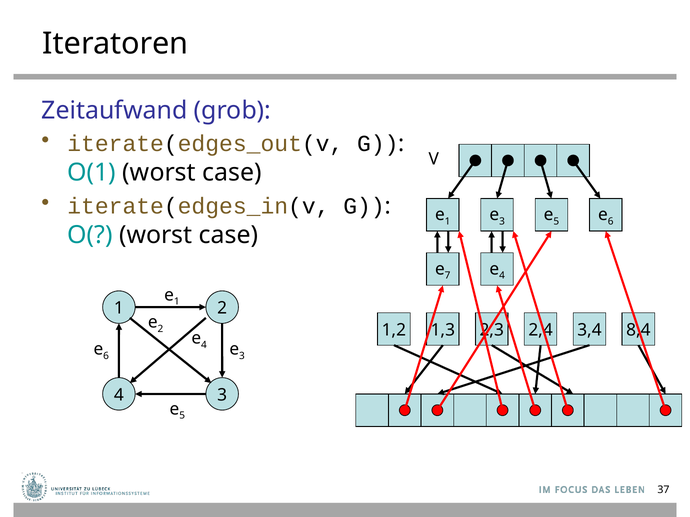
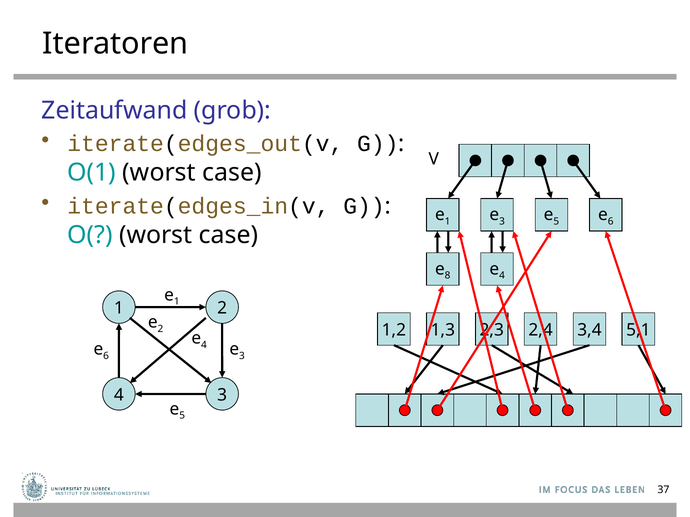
7: 7 -> 8
8,4: 8,4 -> 5,1
